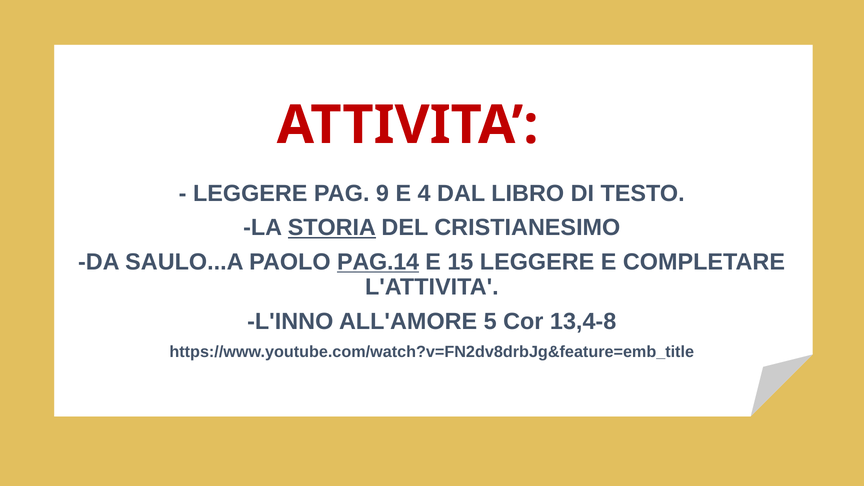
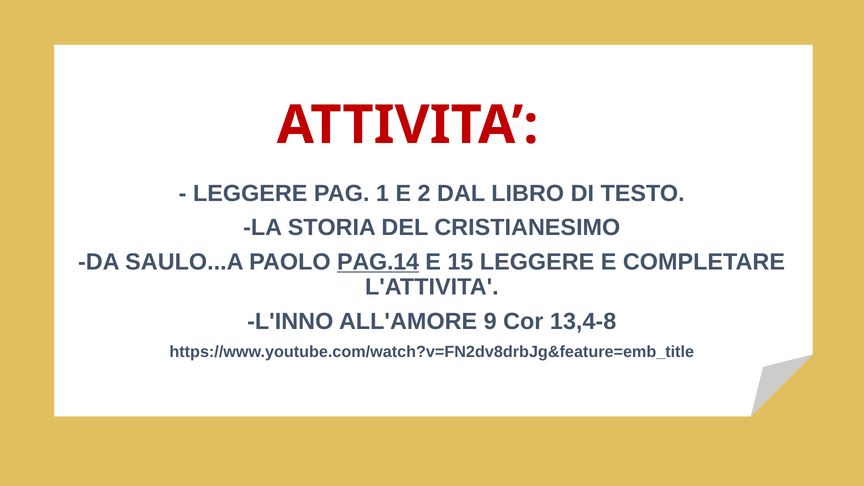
9: 9 -> 1
4: 4 -> 2
STORIA underline: present -> none
5: 5 -> 9
